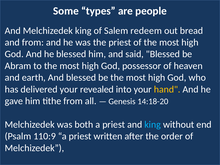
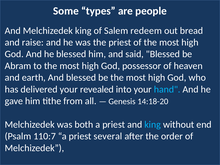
and from: from -> raise
hand colour: yellow -> light blue
110:9: 110:9 -> 110:7
written: written -> several
